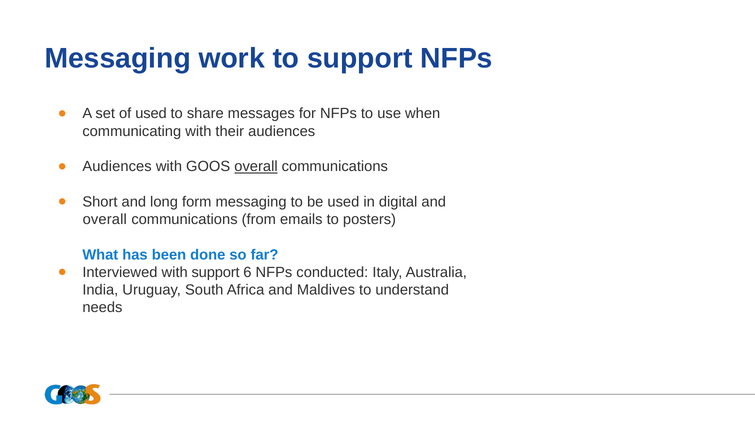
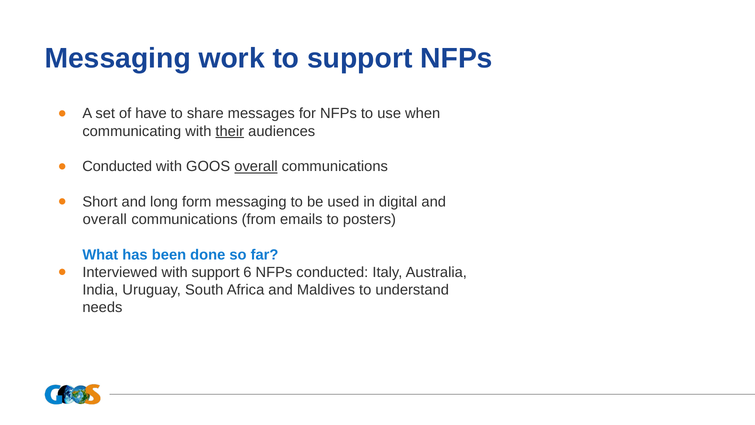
of used: used -> have
their underline: none -> present
Audiences at (117, 166): Audiences -> Conducted
